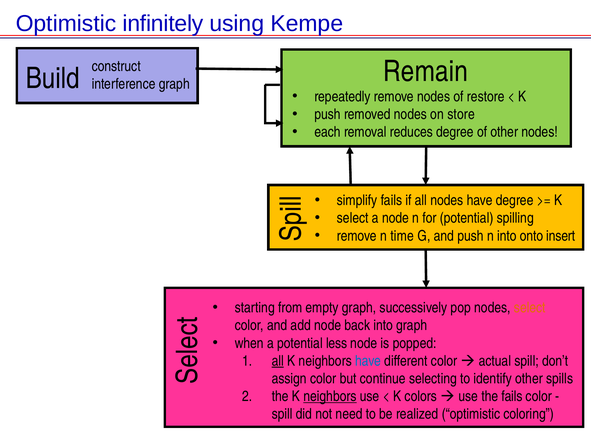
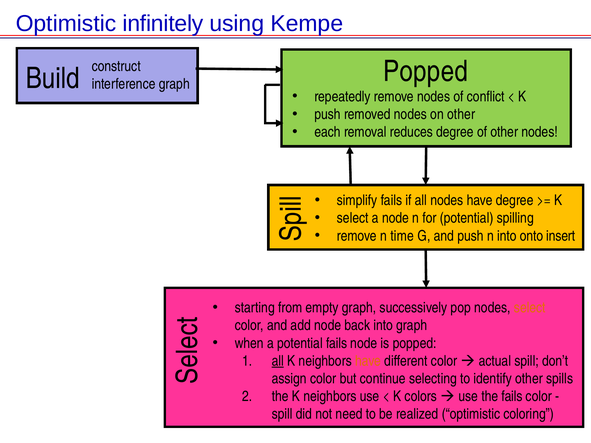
graph Remain: Remain -> Popped
restore: restore -> conflict
on store: store -> other
potential less: less -> fails
have at (368, 361) colour: blue -> orange
neighbors at (330, 397) underline: present -> none
